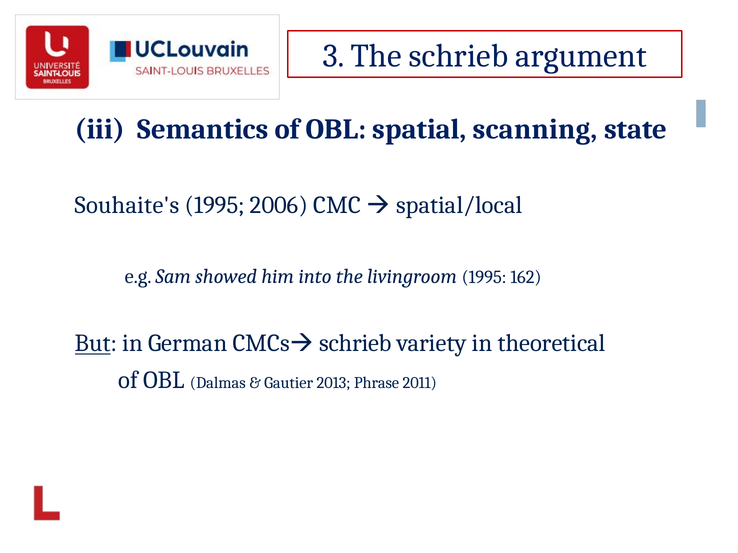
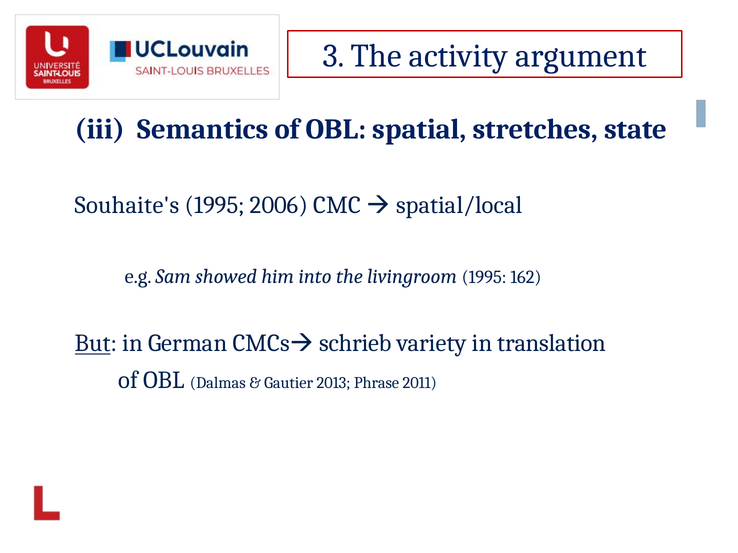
The schrieb: schrieb -> activity
scanning: scanning -> stretches
theoretical: theoretical -> translation
